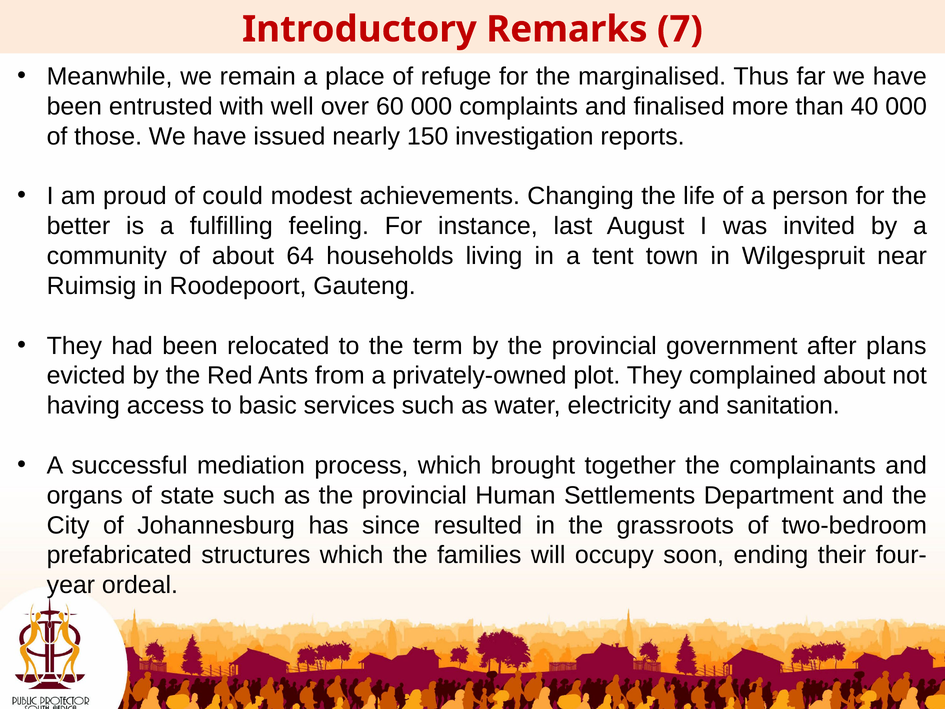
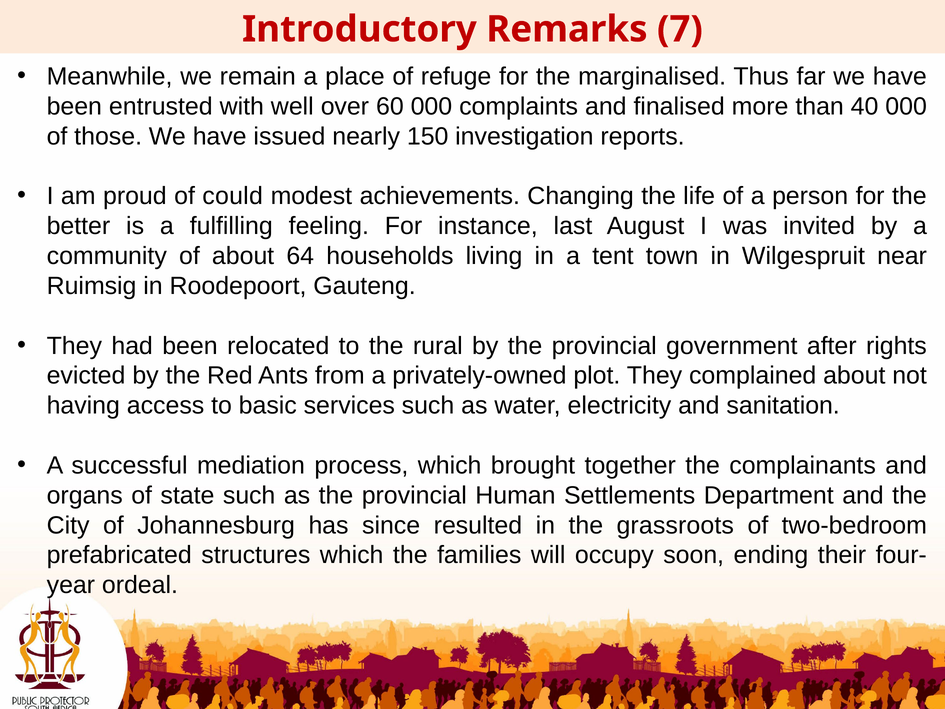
term: term -> rural
plans: plans -> rights
